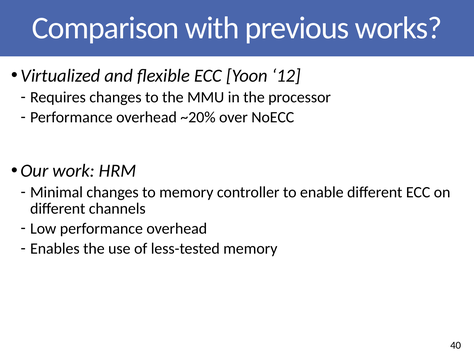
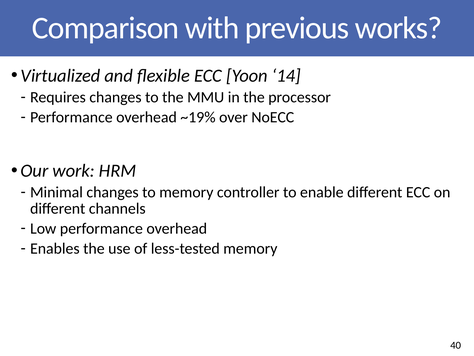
12: 12 -> 14
~20%: ~20% -> ~19%
